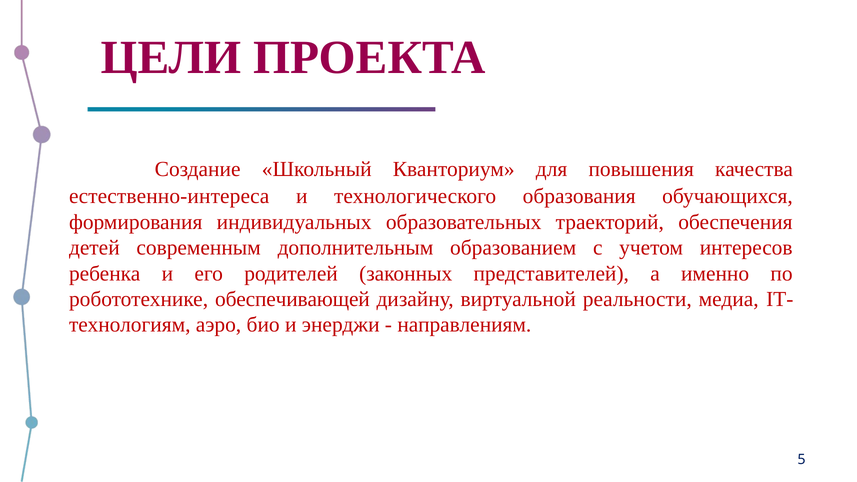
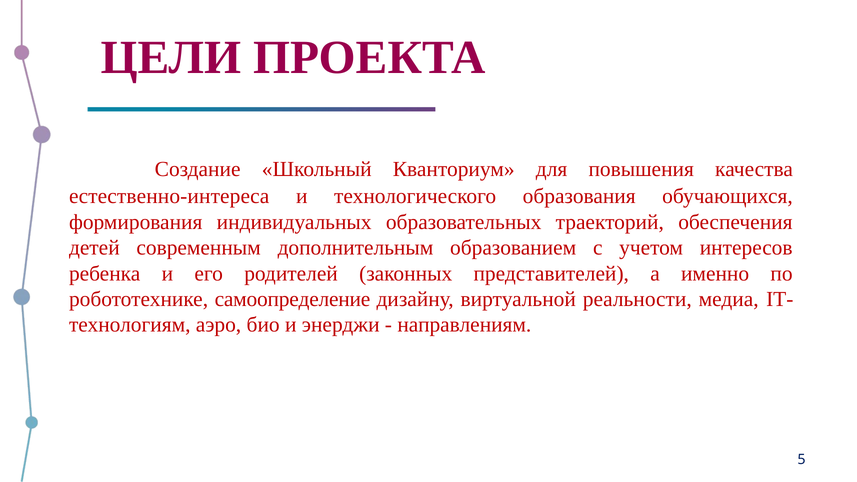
обеспечивающей: обеспечивающей -> самоопределение
